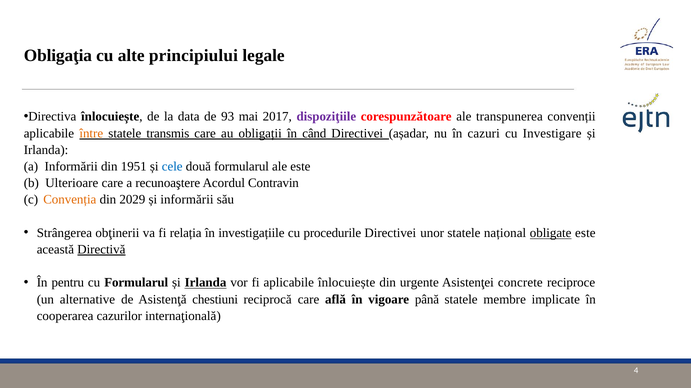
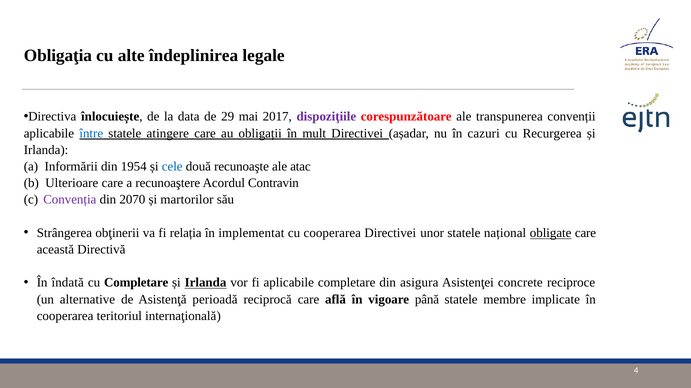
principiului: principiului -> îndeplinirea
93: 93 -> 29
între colour: orange -> blue
transmis: transmis -> atingere
când: când -> mult
Investigare: Investigare -> Recurgerea
1951: 1951 -> 1954
două formularul: formularul -> recunoaşte
ale este: este -> atac
Convenția colour: orange -> purple
2029: 2029 -> 2070
și informării: informării -> martorilor
investigațiile: investigațiile -> implementat
cu procedurile: procedurile -> cooperarea
obligate este: este -> care
Directivă underline: present -> none
pentru: pentru -> îndată
cu Formularul: Formularul -> Completare
aplicabile înlocuiește: înlocuiește -> completare
urgente: urgente -> asigura
chestiuni: chestiuni -> perioadă
cazurilor: cazurilor -> teritoriul
